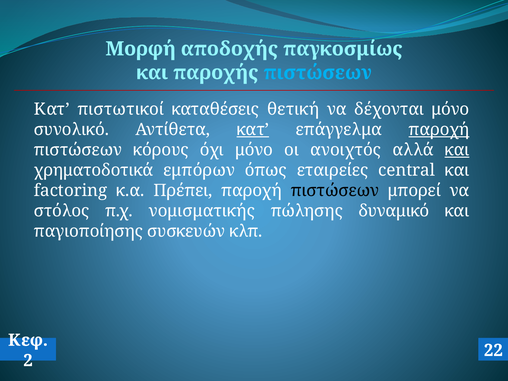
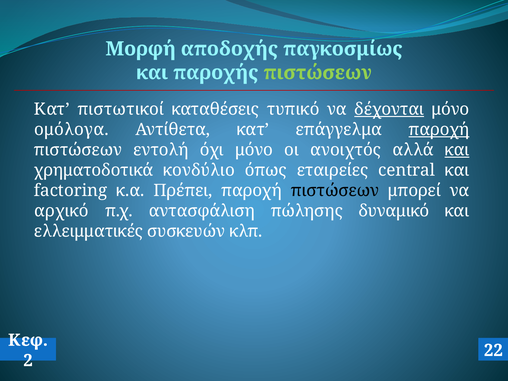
πιστώσεων at (318, 73) colour: light blue -> light green
θετική: θετική -> τυπικό
δέχονται underline: none -> present
συνολικό: συνολικό -> ομόλογα
κατ at (253, 130) underline: present -> none
κόρους: κόρους -> εντολή
εμπόρων: εμπόρων -> κονδύλιο
στόλος: στόλος -> αρχικό
νομισματικής: νομισματικής -> αντασφάλιση
παγιοποίησης: παγιοποίησης -> ελλειμματικές
